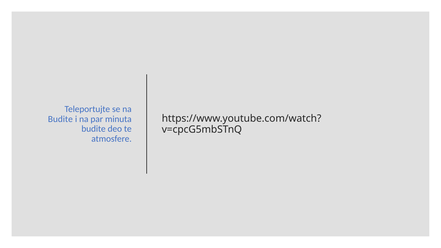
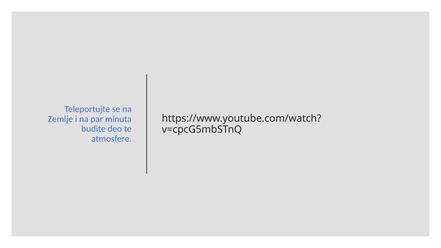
Budite at (60, 119): Budite -> Zemlje
